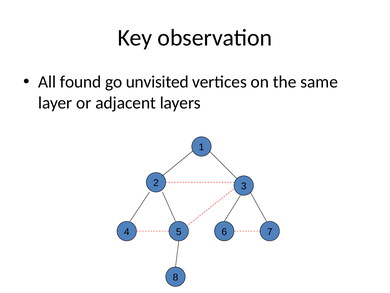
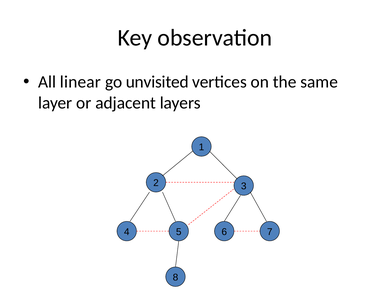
found: found -> linear
